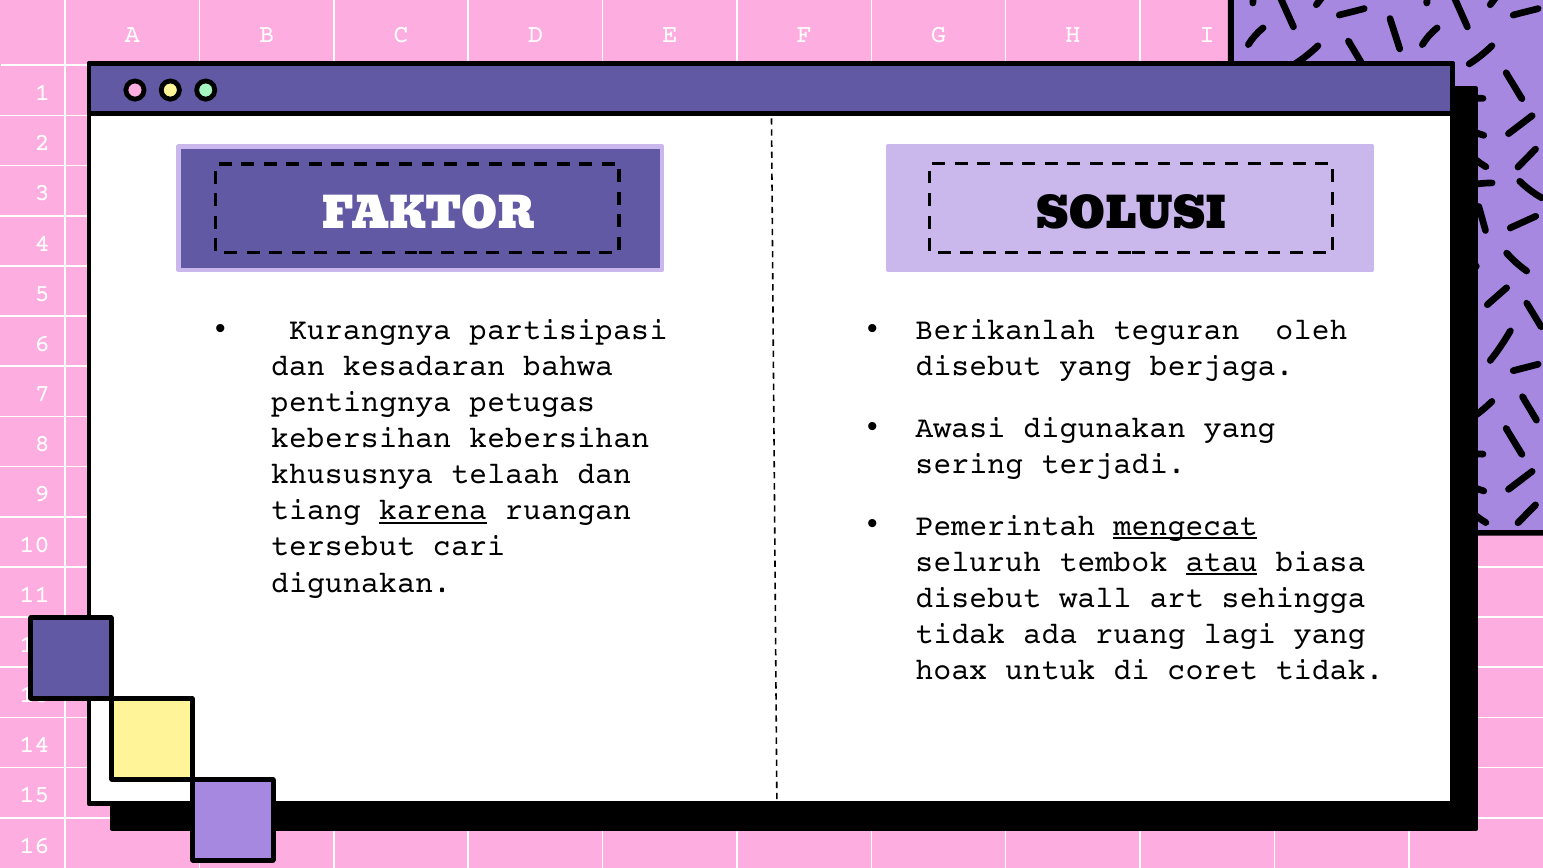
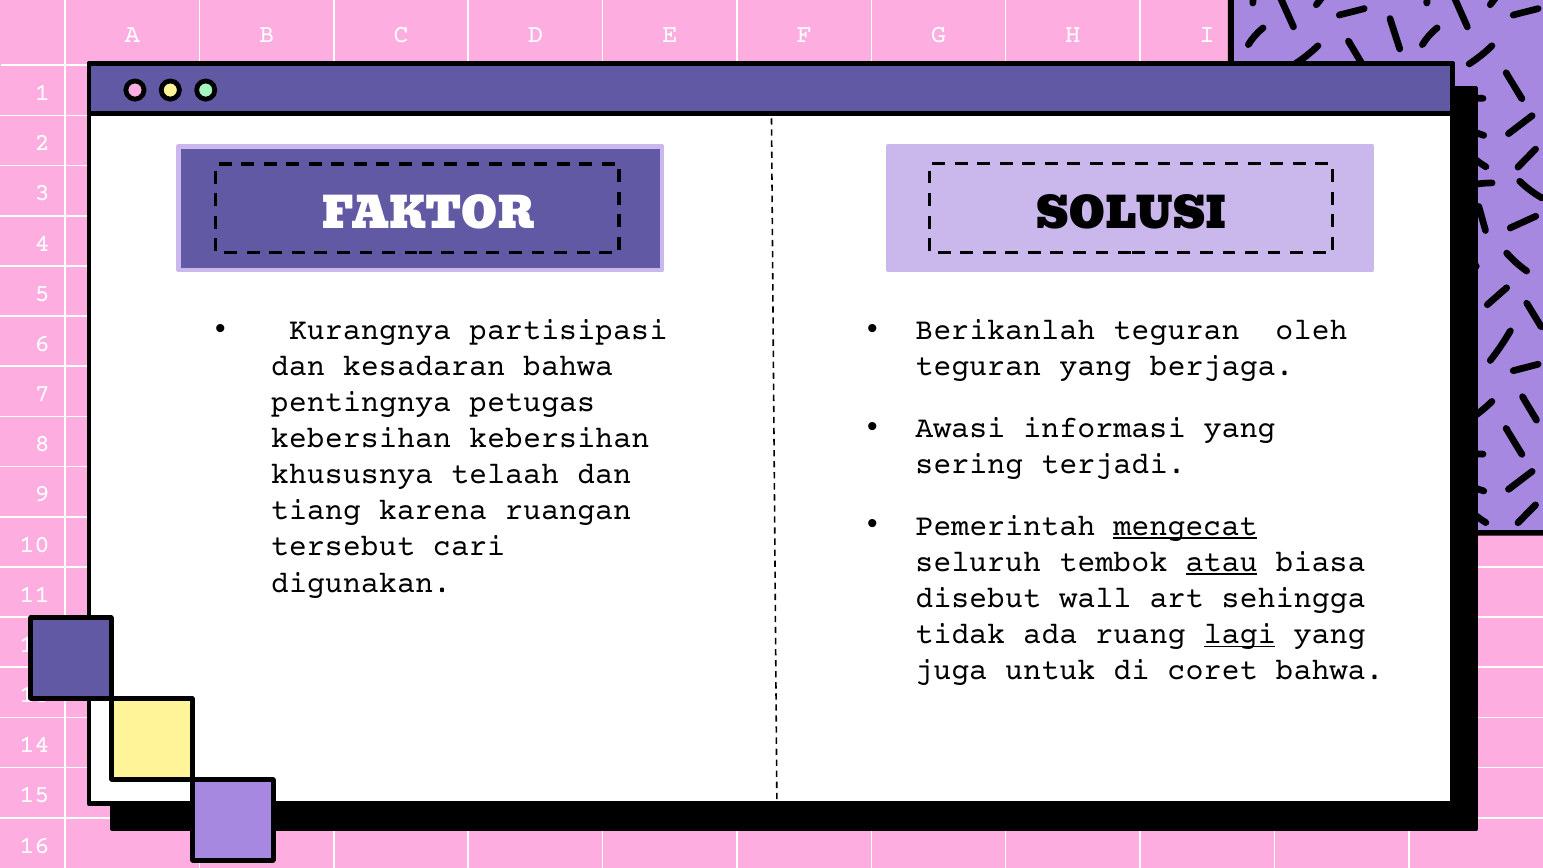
disebut at (978, 366): disebut -> teguran
Awasi digunakan: digunakan -> informasi
karena underline: present -> none
lagi underline: none -> present
hoax: hoax -> juga
coret tidak: tidak -> bahwa
